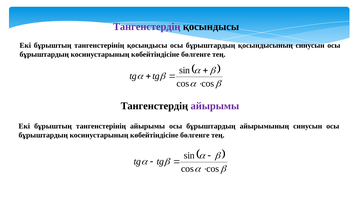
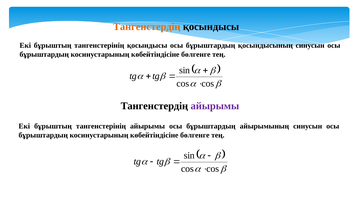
Тангенстердің at (147, 27) colour: purple -> orange
